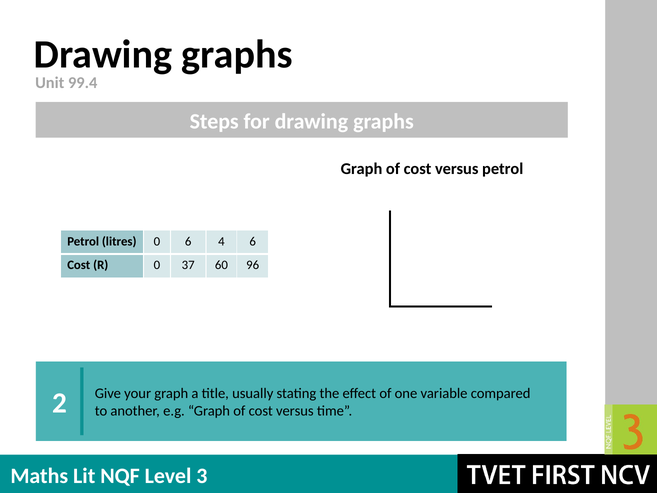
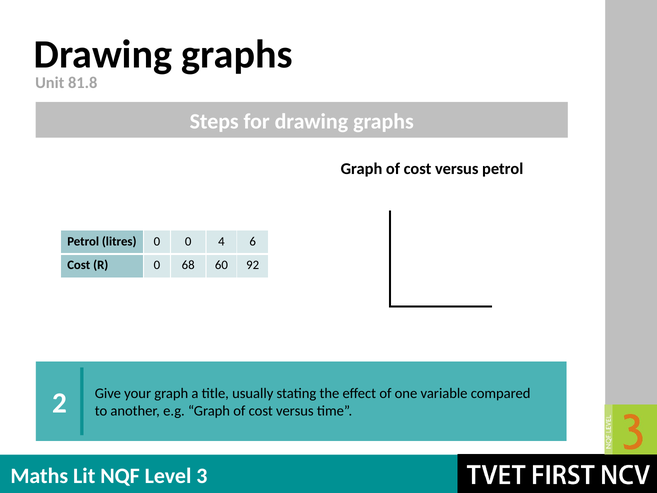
99.4: 99.4 -> 81.8
0 6: 6 -> 0
37: 37 -> 68
96: 96 -> 92
